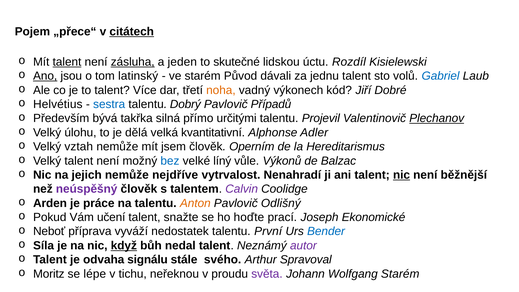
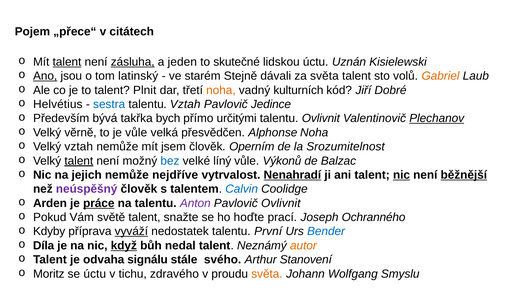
citátech underline: present -> none
Rozdíl: Rozdíl -> Uznán
Původ: Původ -> Stejně
za jednu: jednu -> světa
Gabriel colour: blue -> orange
Více: Více -> Plnit
výkonech: výkonech -> kulturních
talentu Dobrý: Dobrý -> Vztah
Případů: Případů -> Jedince
silná: silná -> bych
talentu Projevil: Projevil -> Ovlivnit
úlohu: úlohu -> vĕrnĕ
je dělá: dělá -> vůle
kvantitativní: kvantitativní -> přesvědčen
Alphonse Adler: Adler -> Noha
Hereditarismus: Hereditarismus -> Srozumitelnost
talent at (79, 161) underline: none -> present
Nenahradí underline: none -> present
běžnější underline: none -> present
Calvin colour: purple -> blue
práce underline: none -> present
Anton colour: orange -> purple
Pavlovič Odlišný: Odlišný -> Ovlivnit
učení: učení -> světě
Ekonomické: Ekonomické -> Ochranného
Neboť: Neboť -> Kdyby
vyváží underline: none -> present
Síla: Síla -> Díla
autor colour: purple -> orange
Spravoval: Spravoval -> Stanovení
se lépe: lépe -> úctu
neřeknou: neřeknou -> zdravého
světa at (267, 274) colour: purple -> orange
Wolfgang Starém: Starém -> Smyslu
